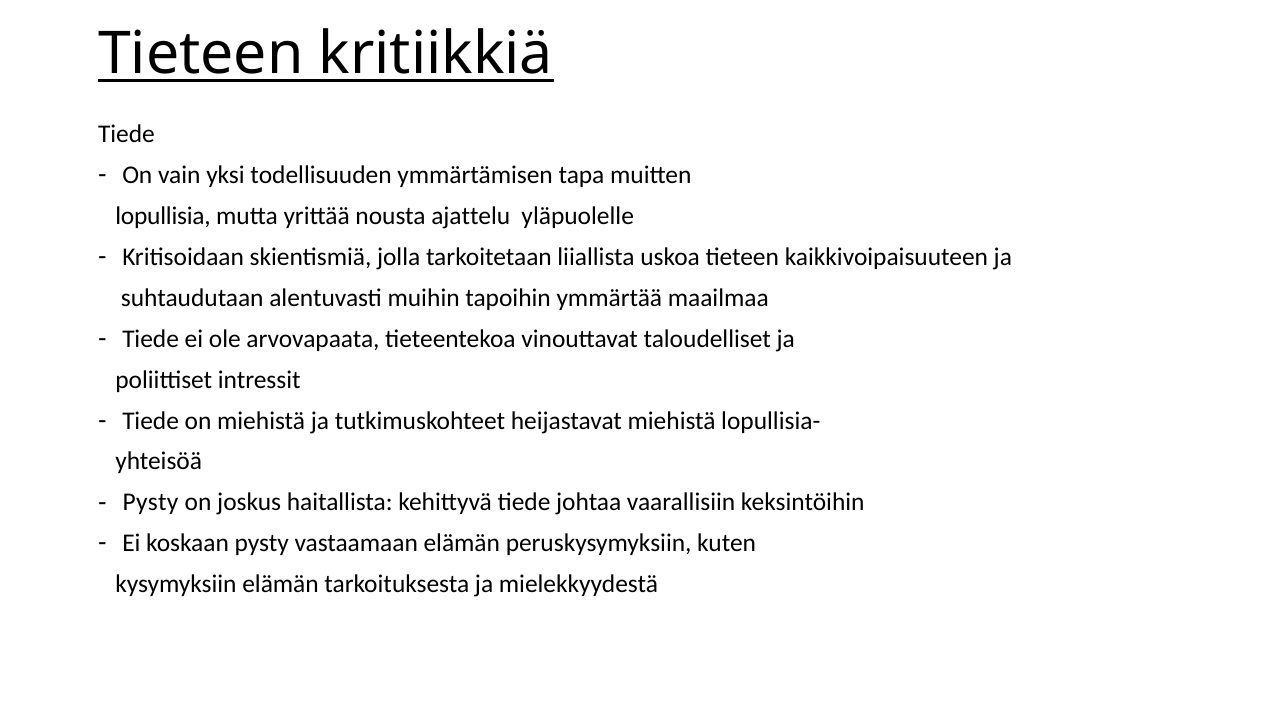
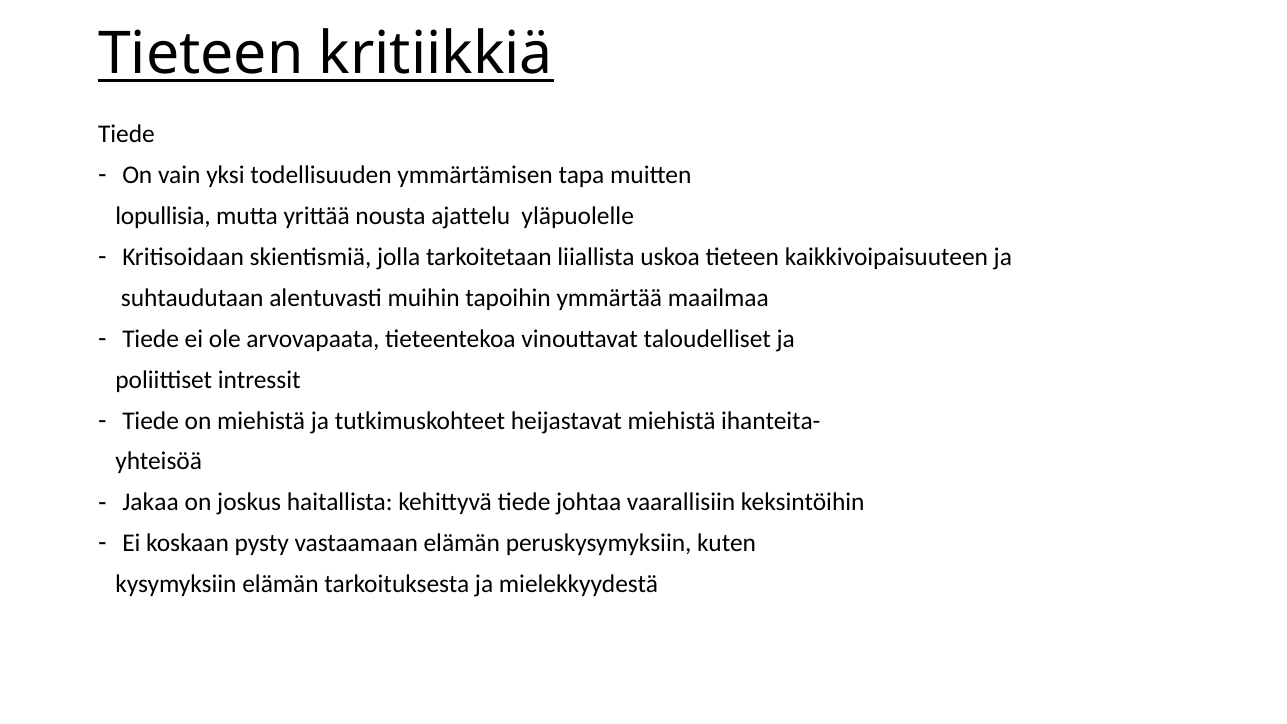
lopullisia-: lopullisia- -> ihanteita-
Pysty at (150, 502): Pysty -> Jakaa
